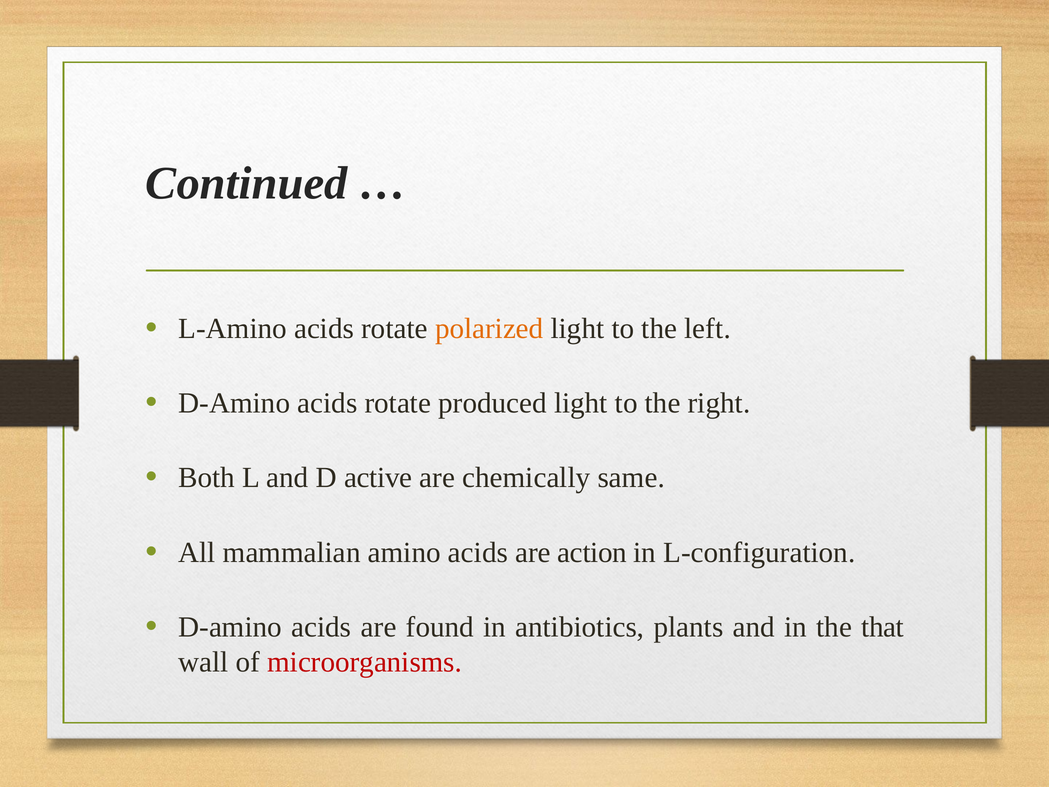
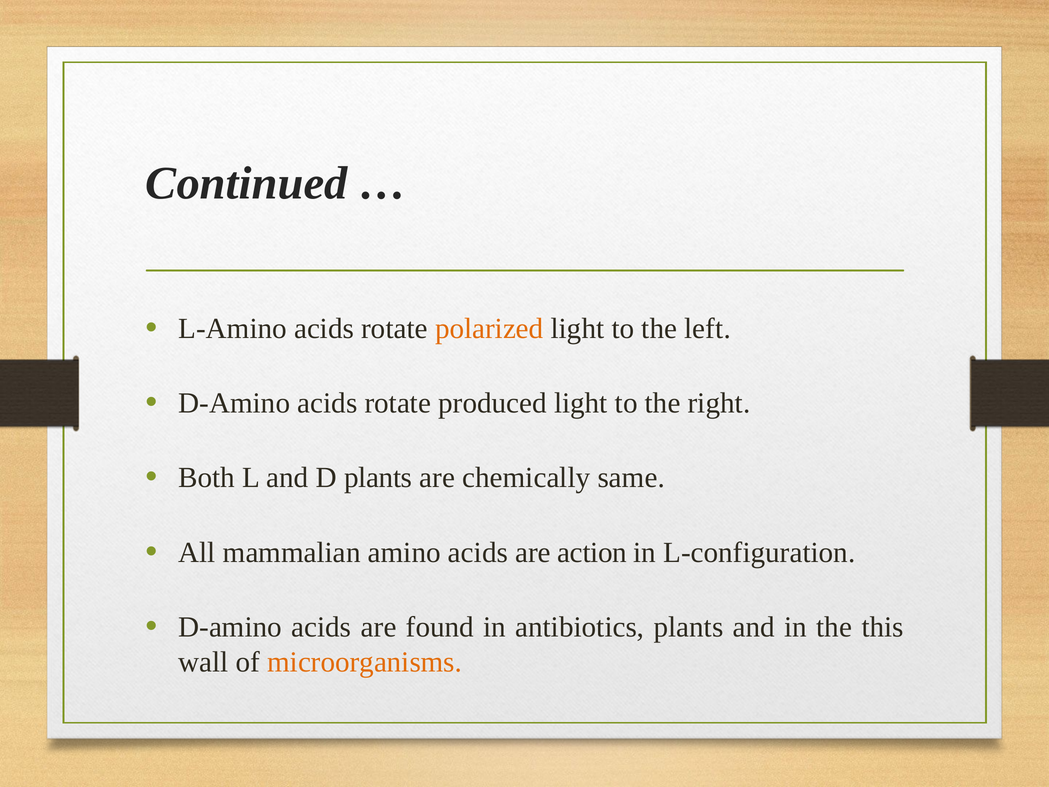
D active: active -> plants
that: that -> this
microorganisms colour: red -> orange
